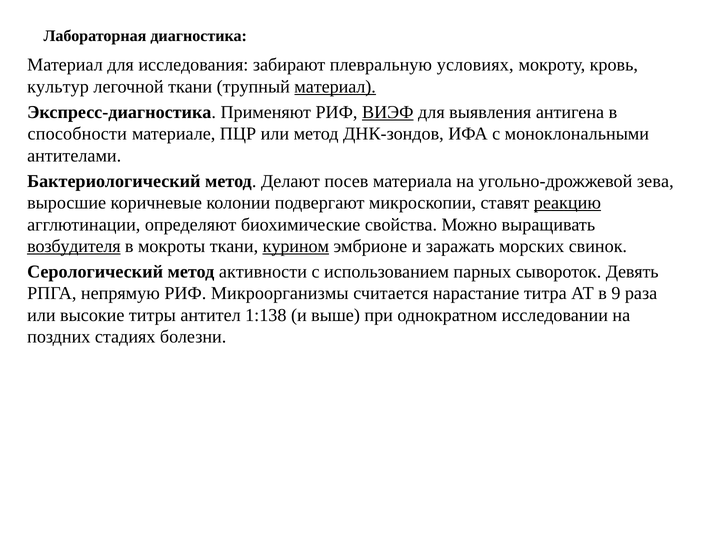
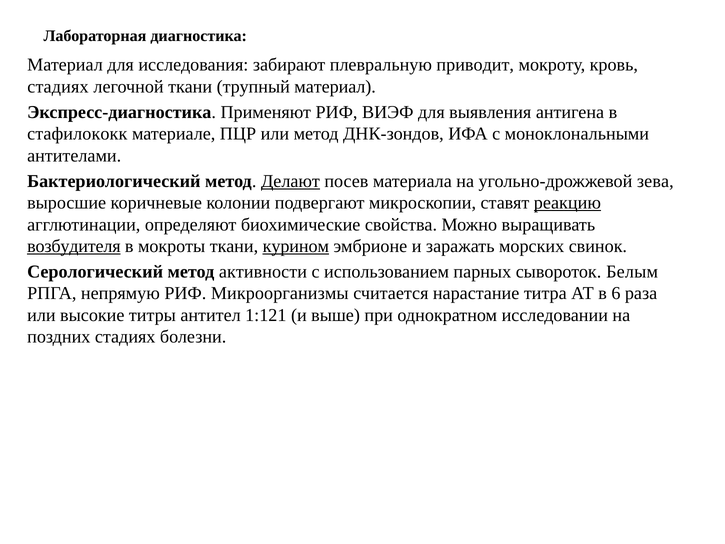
условиях: условиях -> приводит
культур at (58, 87): культур -> стадиях
материал at (335, 87) underline: present -> none
ВИЭФ underline: present -> none
способности: способности -> стафилококк
Делают underline: none -> present
Девять: Девять -> Белым
9: 9 -> 6
1:138: 1:138 -> 1:121
